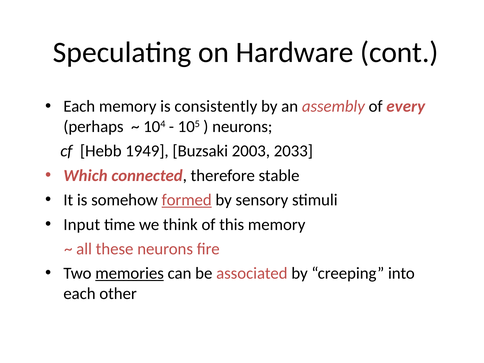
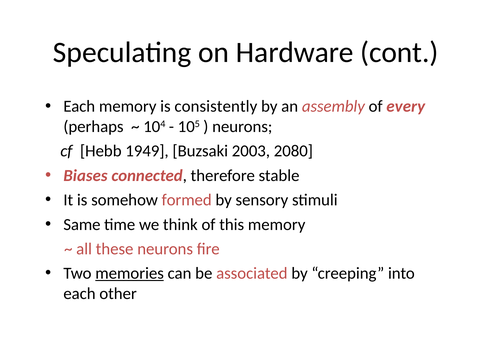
2033: 2033 -> 2080
Which: Which -> Biases
formed underline: present -> none
Input: Input -> Same
